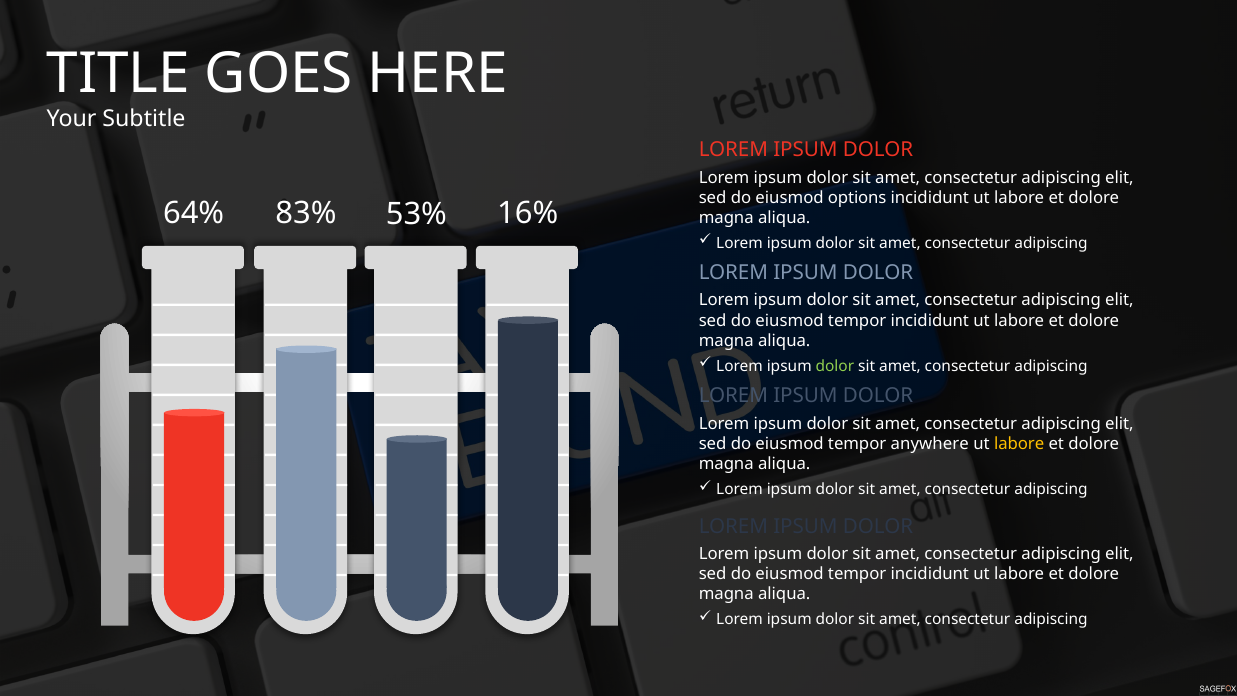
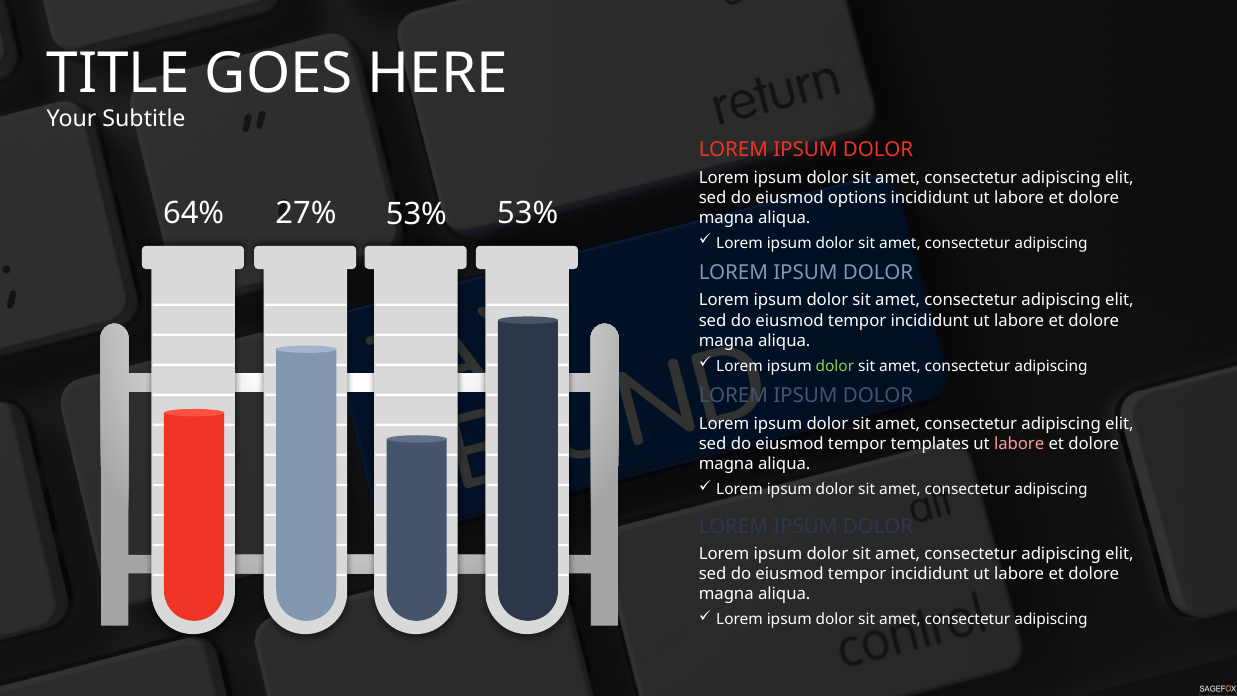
83%: 83% -> 27%
53% 16%: 16% -> 53%
anywhere: anywhere -> templates
labore at (1019, 444) colour: yellow -> pink
